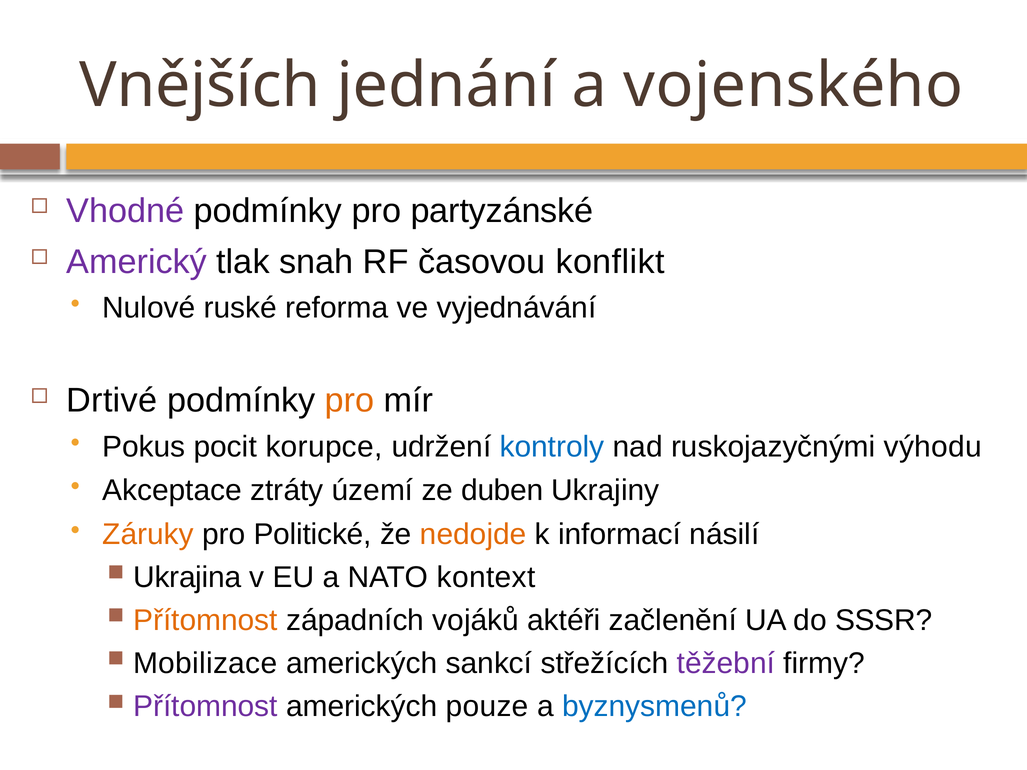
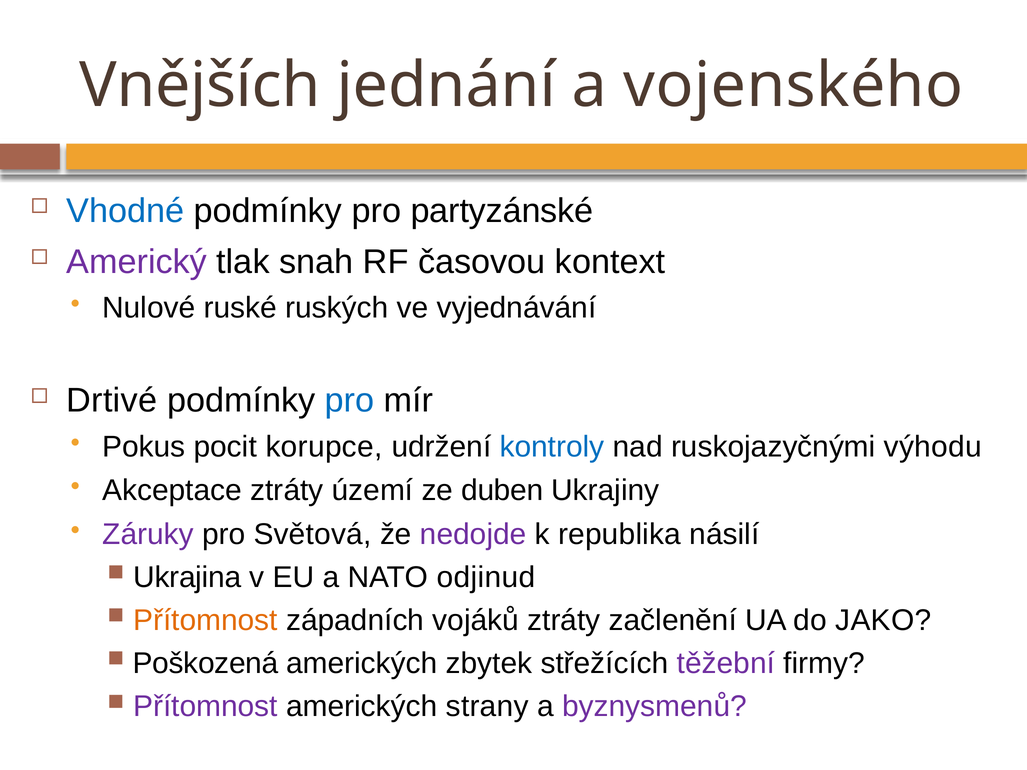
Vhodné colour: purple -> blue
konflikt: konflikt -> kontext
reforma: reforma -> ruských
pro at (350, 401) colour: orange -> blue
Záruky colour: orange -> purple
Politické: Politické -> Světová
nedojde colour: orange -> purple
informací: informací -> republika
kontext: kontext -> odjinud
vojáků aktéři: aktéři -> ztráty
SSSR: SSSR -> JAKO
Mobilizace: Mobilizace -> Poškozená
sankcí: sankcí -> zbytek
pouze: pouze -> strany
byznysmenů colour: blue -> purple
